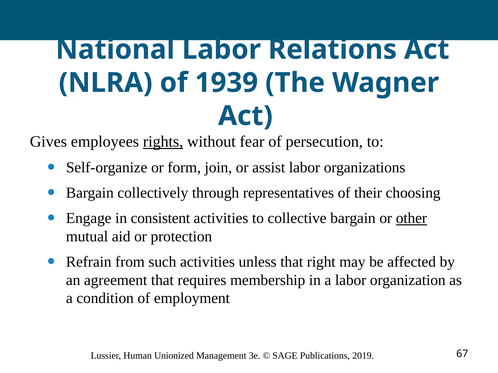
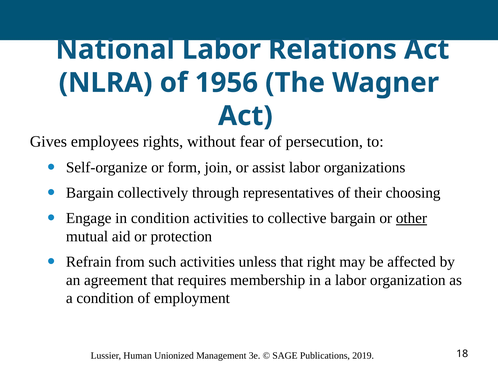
1939: 1939 -> 1956
rights underline: present -> none
in consistent: consistent -> condition
67: 67 -> 18
